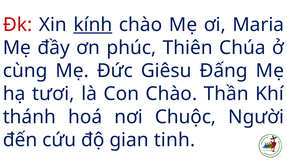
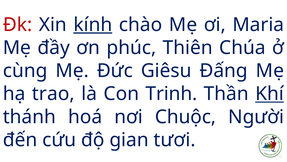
tươi: tươi -> trao
Con Chào: Chào -> Trinh
Khí underline: none -> present
tinh: tinh -> tươi
